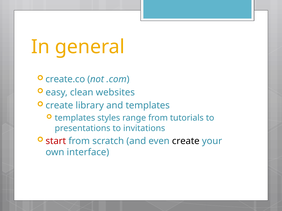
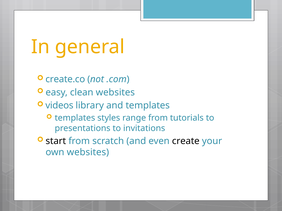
create at (59, 106): create -> videos
start colour: red -> black
own interface: interface -> websites
